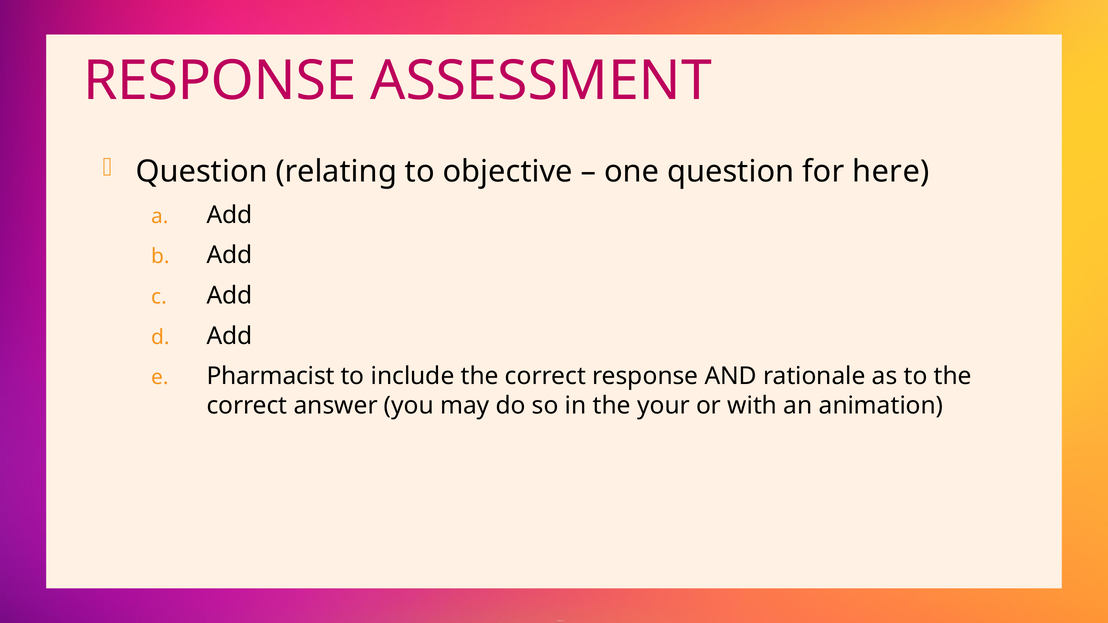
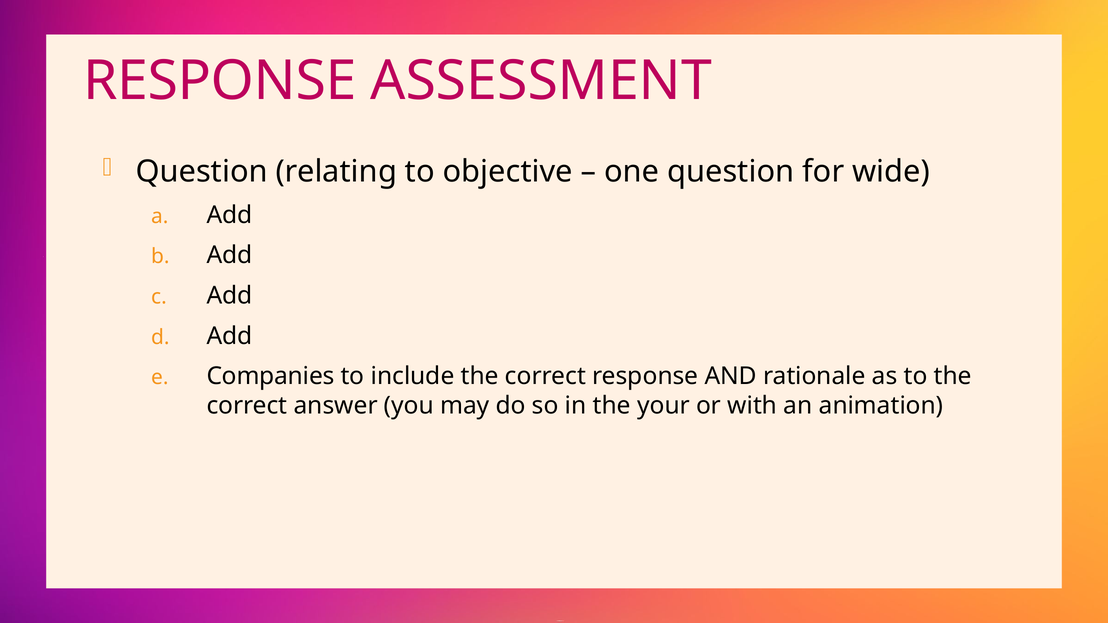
here: here -> wide
Pharmacist: Pharmacist -> Companies
